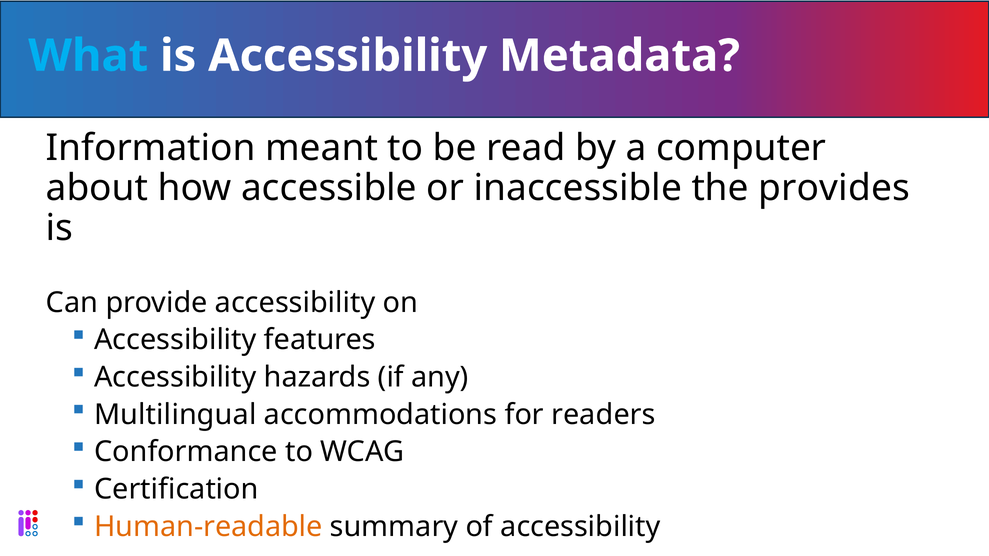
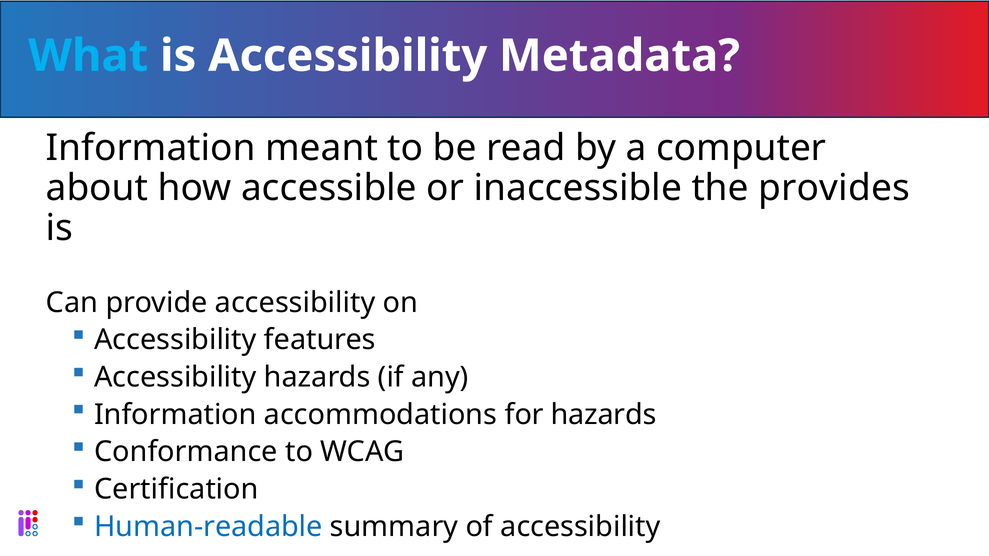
Multilingual at (175, 415): Multilingual -> Information
for readers: readers -> hazards
Human-readable colour: orange -> blue
